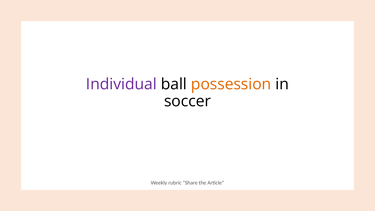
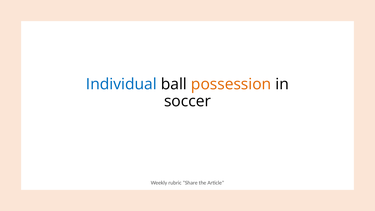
Individual colour: purple -> blue
